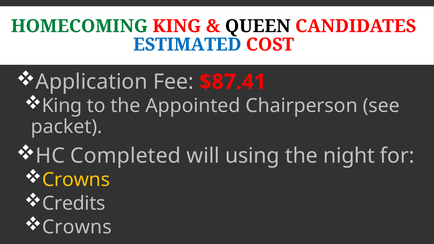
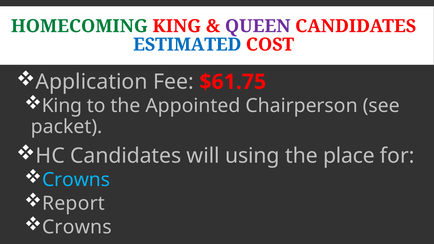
QUEEN colour: black -> purple
$87.41: $87.41 -> $61.75
HC Completed: Completed -> Candidates
night: night -> place
Crowns at (76, 180) colour: yellow -> light blue
Credits: Credits -> Report
